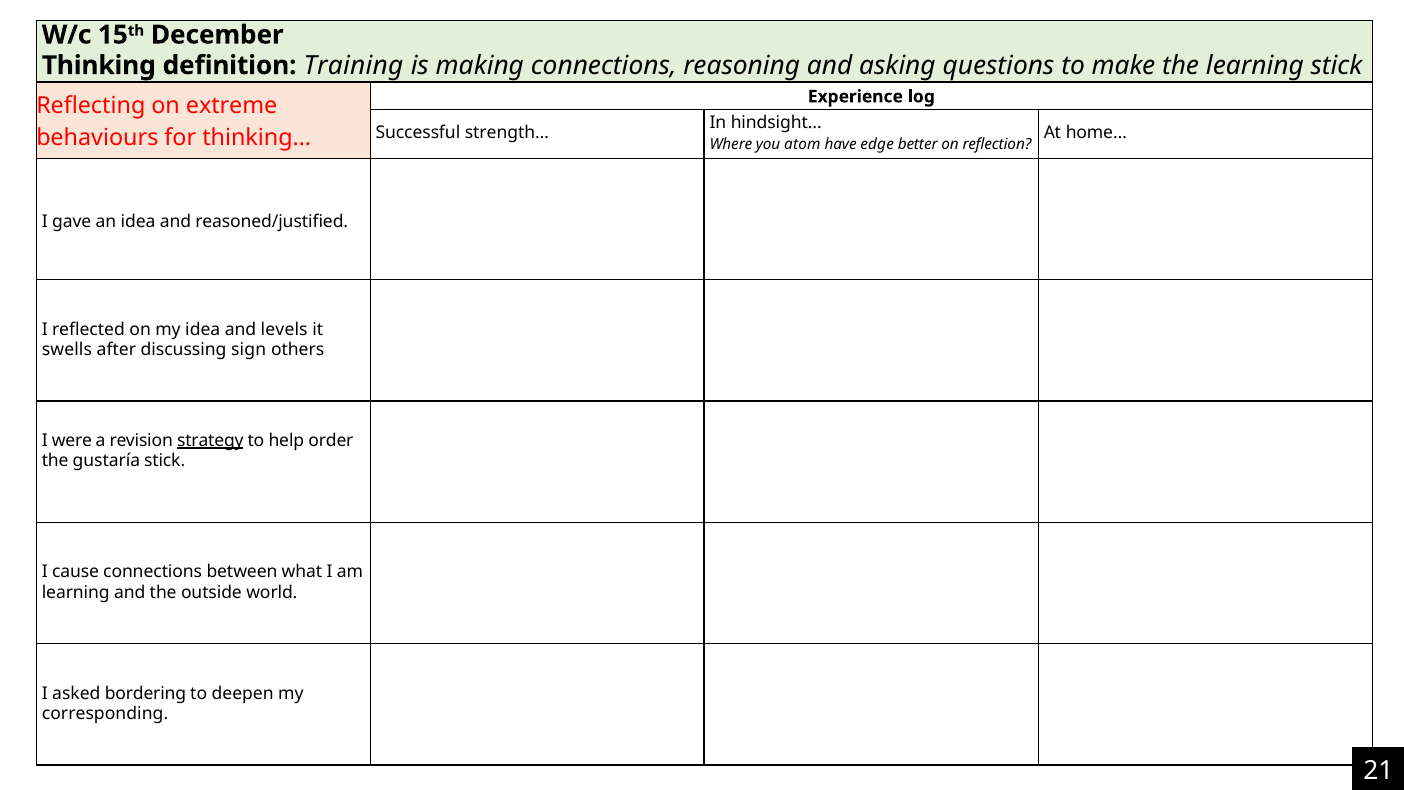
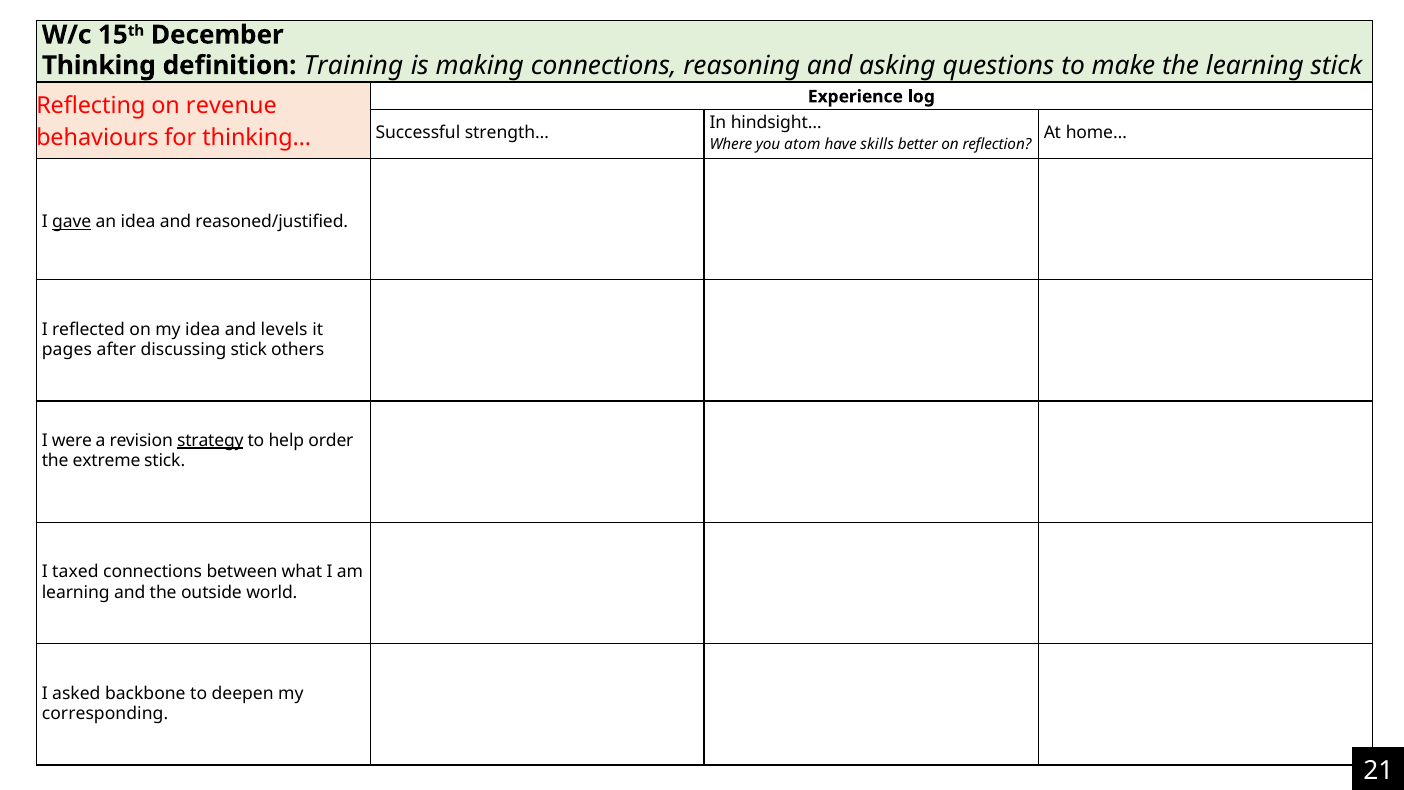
extreme: extreme -> revenue
edge: edge -> skills
gave underline: none -> present
swells: swells -> pages
discussing sign: sign -> stick
gustaría: gustaría -> extreme
cause: cause -> taxed
bordering: bordering -> backbone
